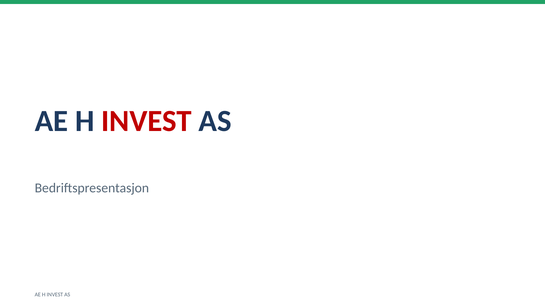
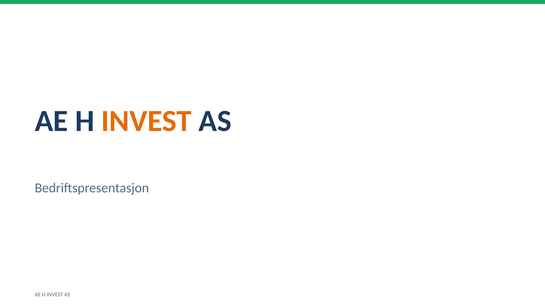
INVEST at (147, 121) colour: red -> orange
